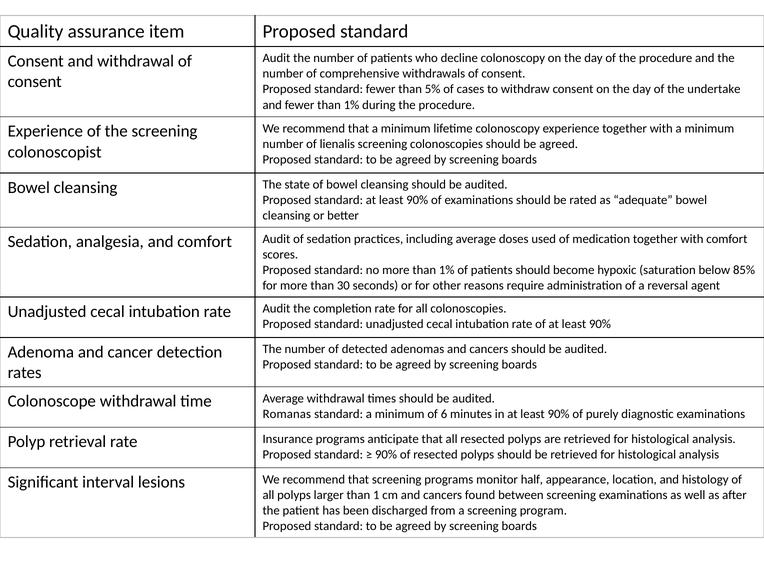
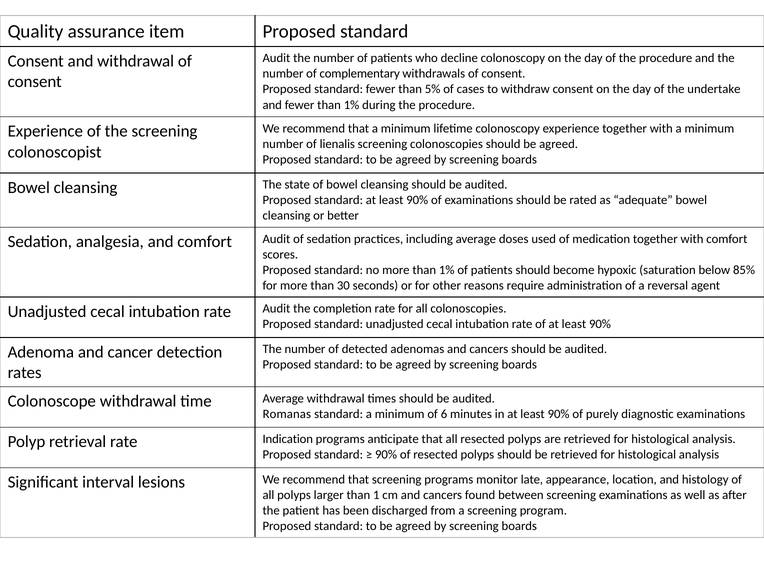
comprehensive: comprehensive -> complementary
Insurance: Insurance -> Indication
half: half -> late
